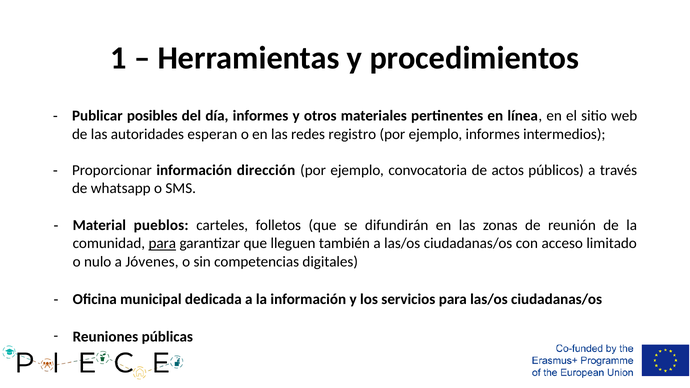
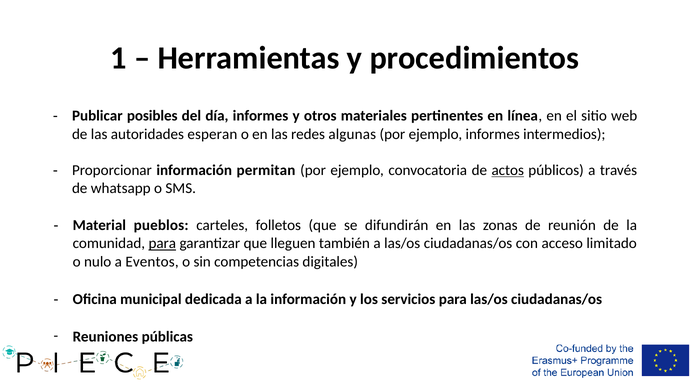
registro: registro -> algunas
dirección: dirección -> permitan
actos underline: none -> present
Jóvenes: Jóvenes -> Eventos
